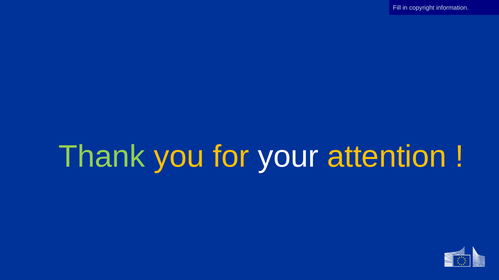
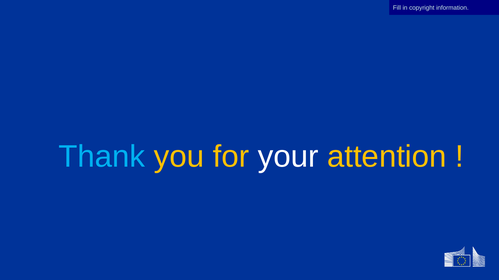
Thank colour: light green -> light blue
